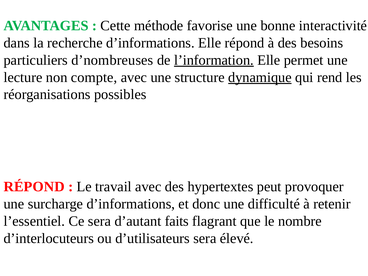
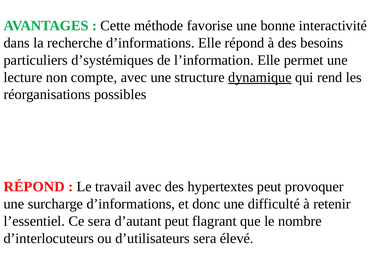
d’nombreuses: d’nombreuses -> d’systémiques
l’information underline: present -> none
d’autant faits: faits -> peut
